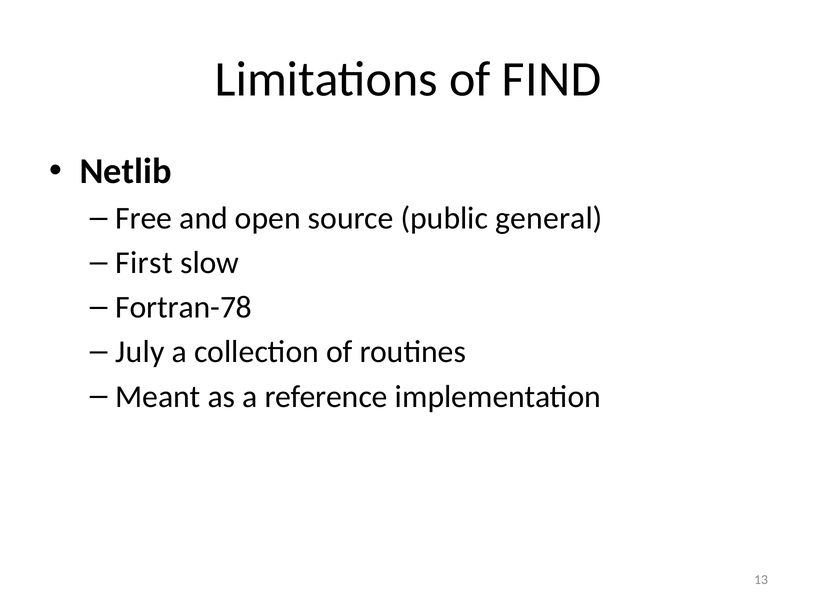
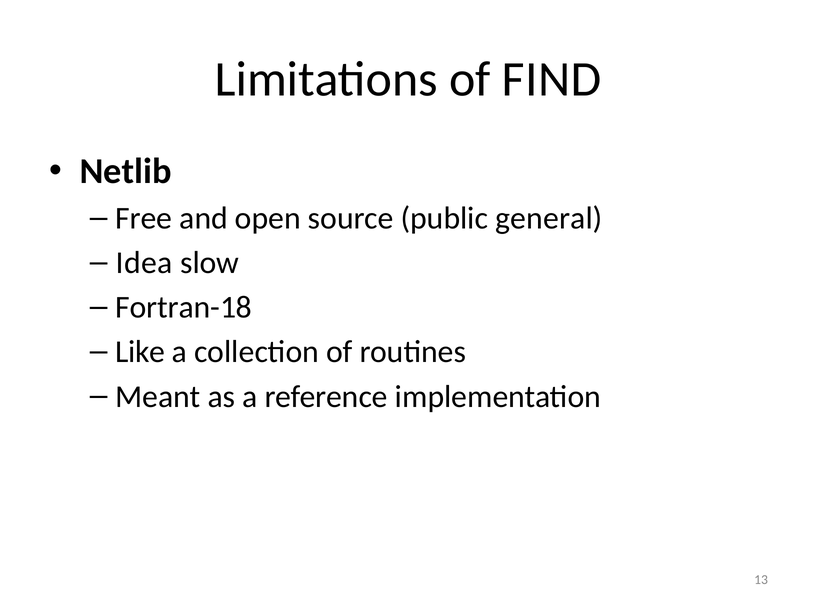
First: First -> Idea
Fortran-78: Fortran-78 -> Fortran-18
July: July -> Like
